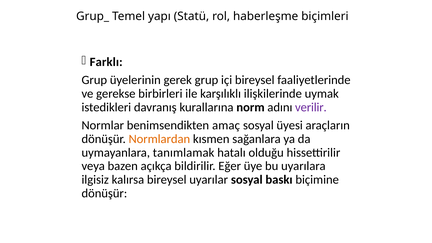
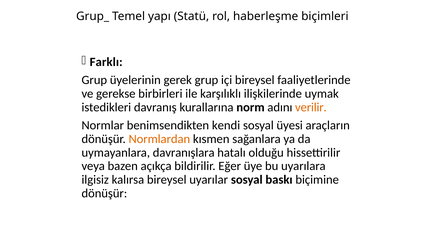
verilir colour: purple -> orange
amaç: amaç -> kendi
tanımlamak: tanımlamak -> davranışlara
